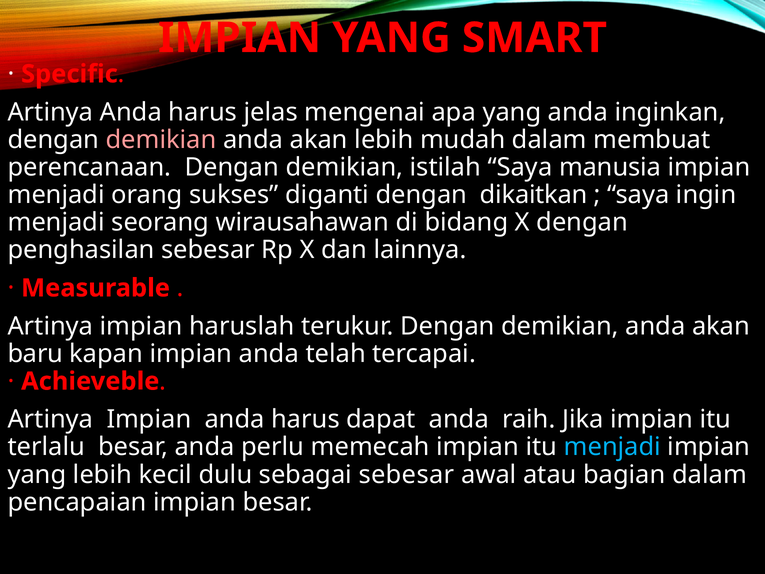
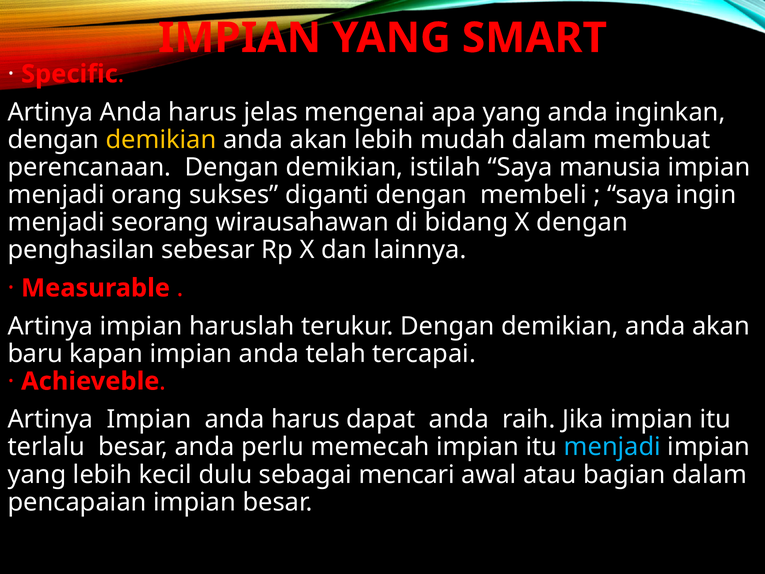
demikian at (161, 140) colour: pink -> yellow
dikaitkan: dikaitkan -> membeli
sebagai sebesar: sebesar -> mencari
